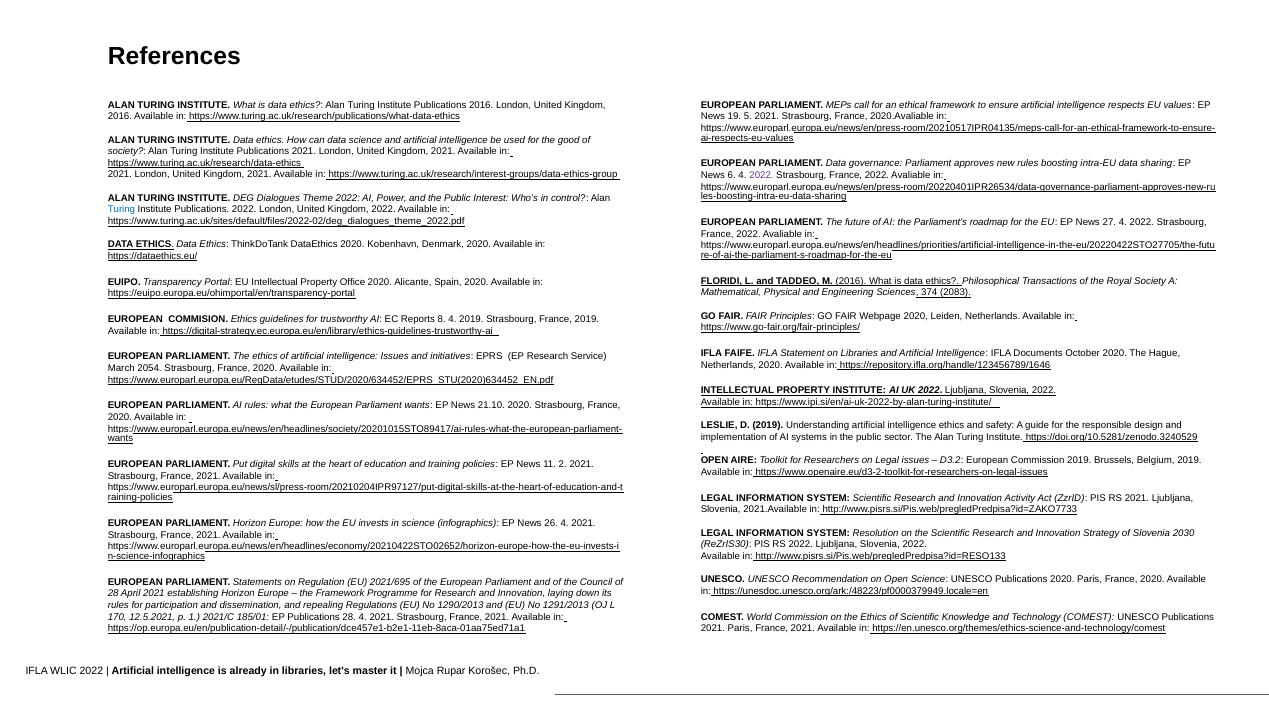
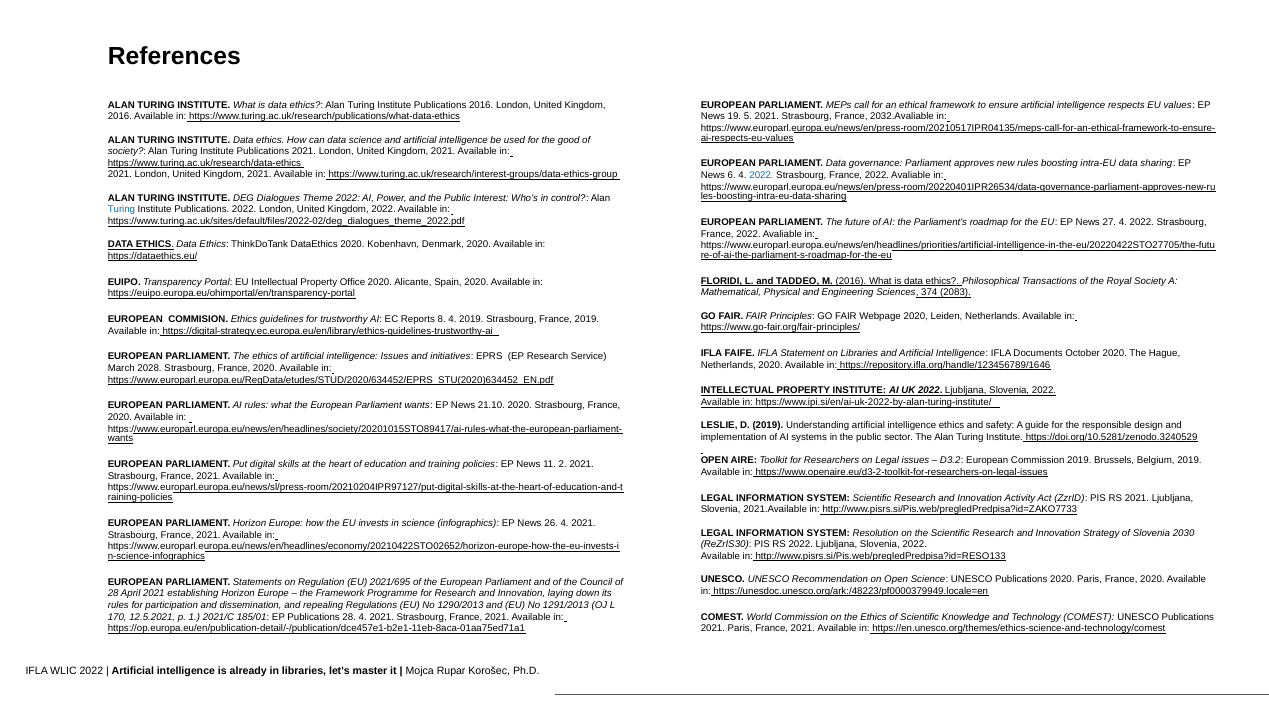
2020.Avaliable: 2020.Avaliable -> 2032.Avaliable
2022 at (761, 175) colour: purple -> blue
2054: 2054 -> 2028
